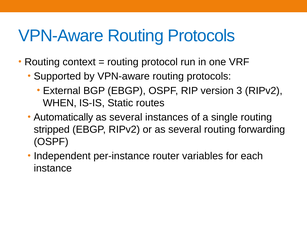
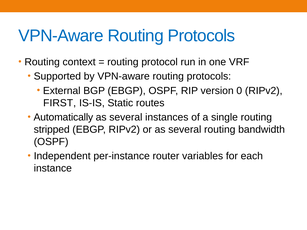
3: 3 -> 0
WHEN: WHEN -> FIRST
forwarding: forwarding -> bandwidth
